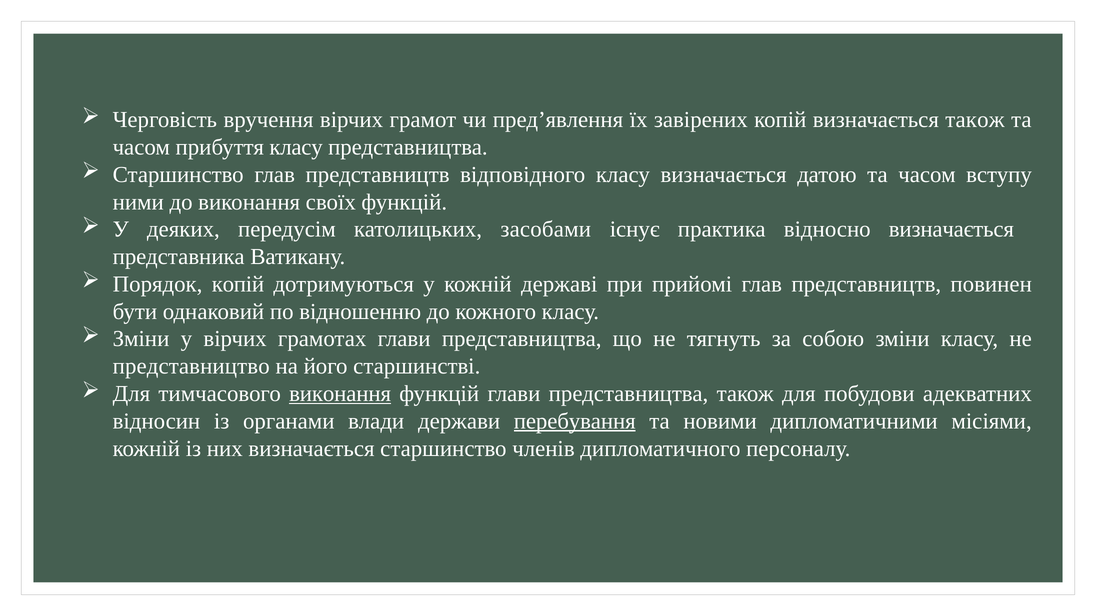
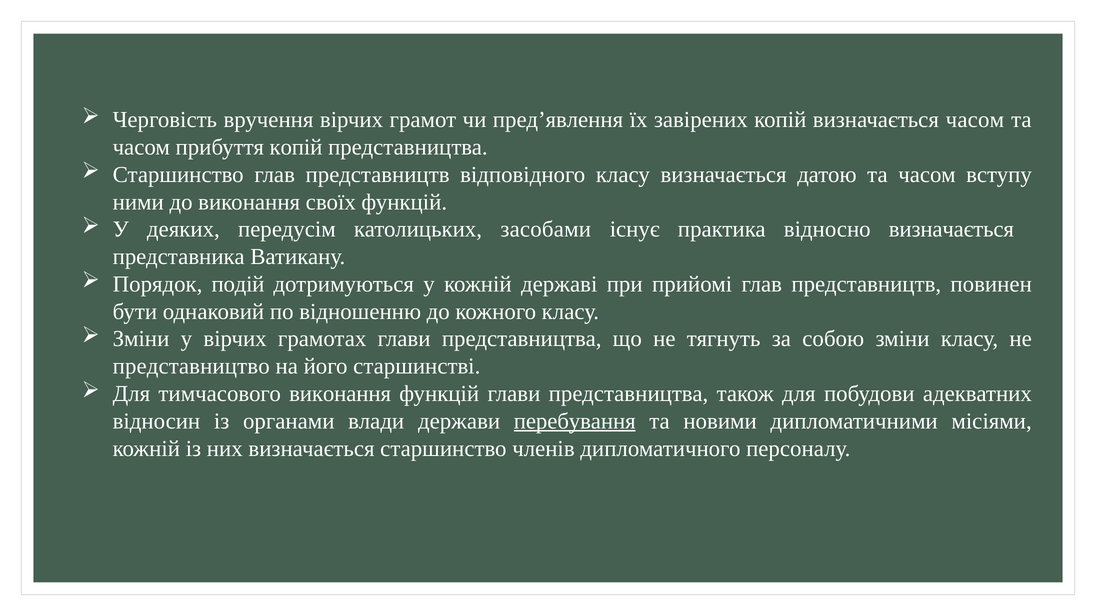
визначається також: також -> часом
прибуття класу: класу -> копій
Порядок копій: копій -> подій
виконання at (340, 394) underline: present -> none
